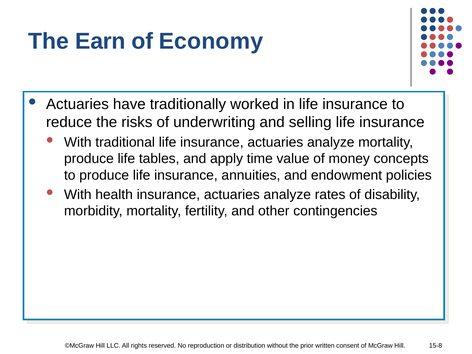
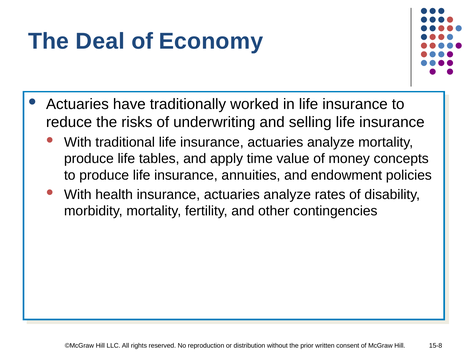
Earn: Earn -> Deal
